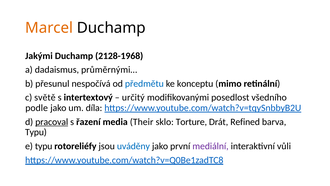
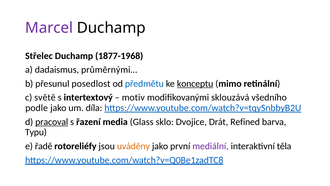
Marcel colour: orange -> purple
Jakými: Jakými -> Střelec
2128-1968: 2128-1968 -> 1877-1968
nespočívá: nespočívá -> posedlost
konceptu underline: none -> present
určitý: určitý -> motiv
posedlost: posedlost -> sklouzává
Their: Their -> Glass
Torture: Torture -> Dvojice
e typu: typu -> řadě
uváděny colour: blue -> orange
vůli: vůli -> těla
